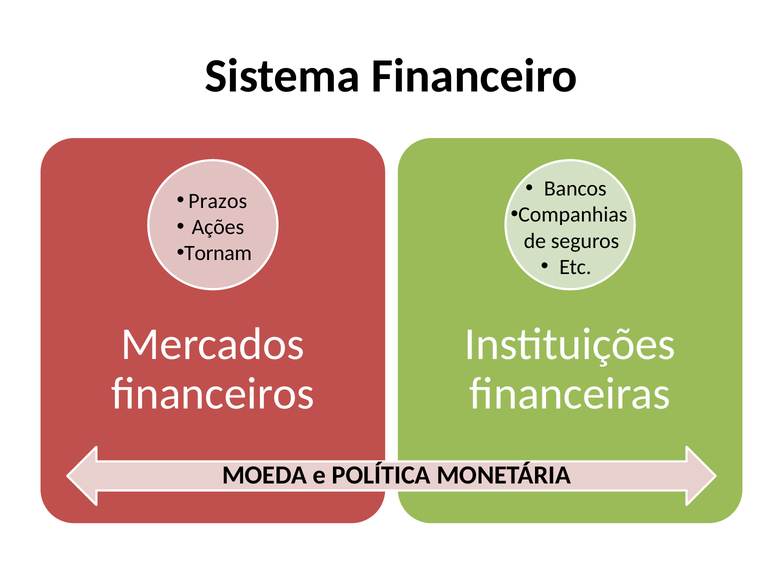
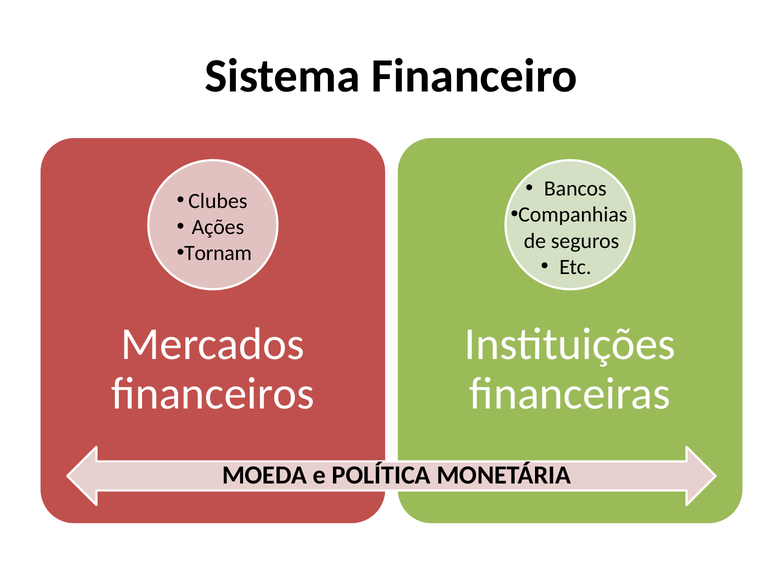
Prazos: Prazos -> Clubes
